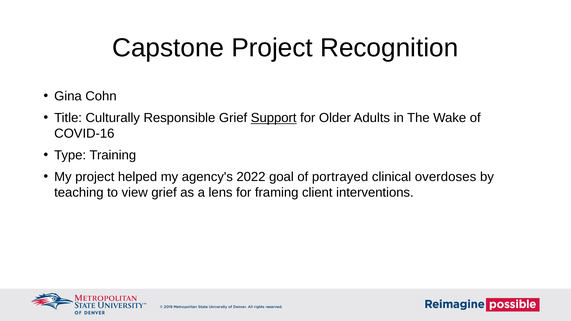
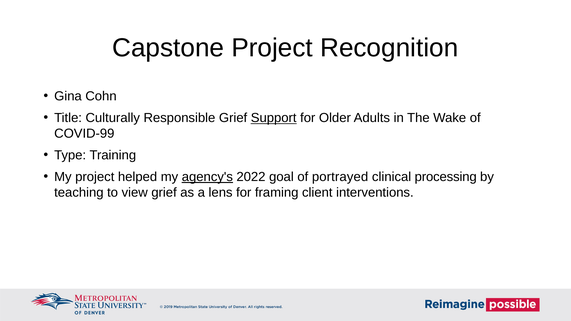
COVID-16: COVID-16 -> COVID-99
agency's underline: none -> present
overdoses: overdoses -> processing
